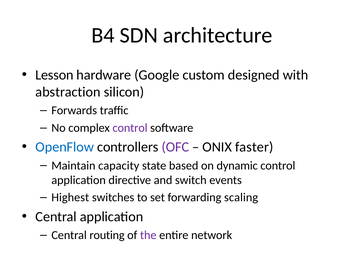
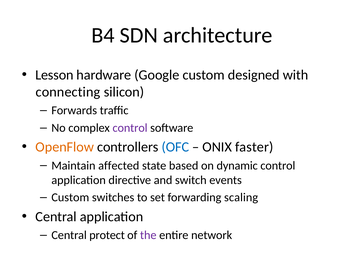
abstraction: abstraction -> connecting
OpenFlow colour: blue -> orange
OFC colour: purple -> blue
capacity: capacity -> affected
Highest at (70, 197): Highest -> Custom
routing: routing -> protect
